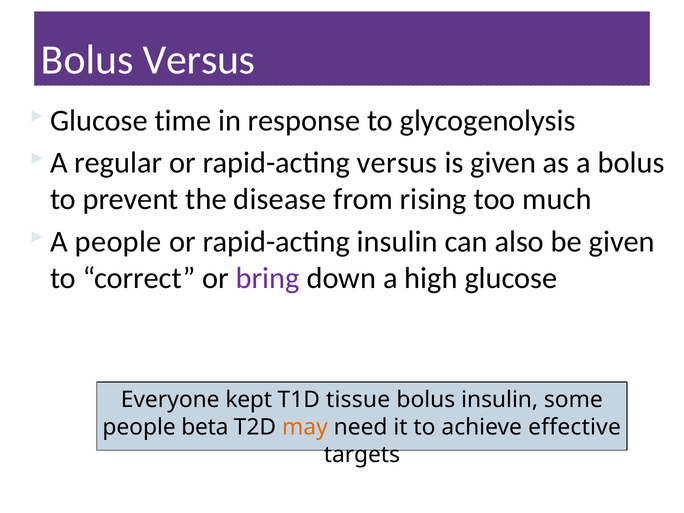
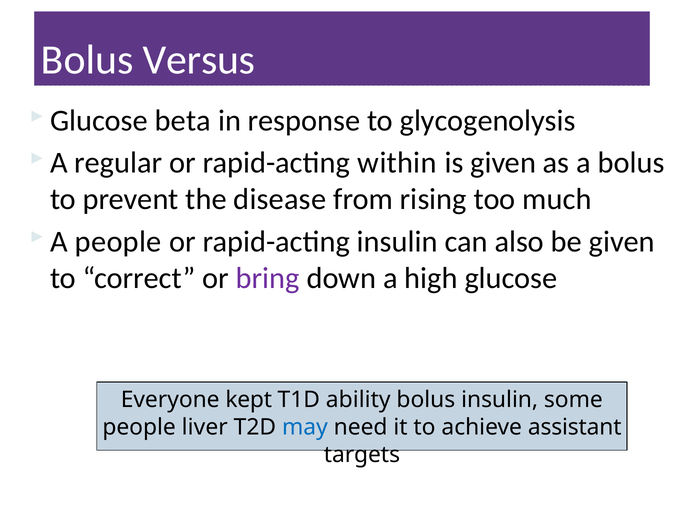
time: time -> beta
rapid-acting versus: versus -> within
tissue: tissue -> ability
beta: beta -> liver
may colour: orange -> blue
effective: effective -> assistant
